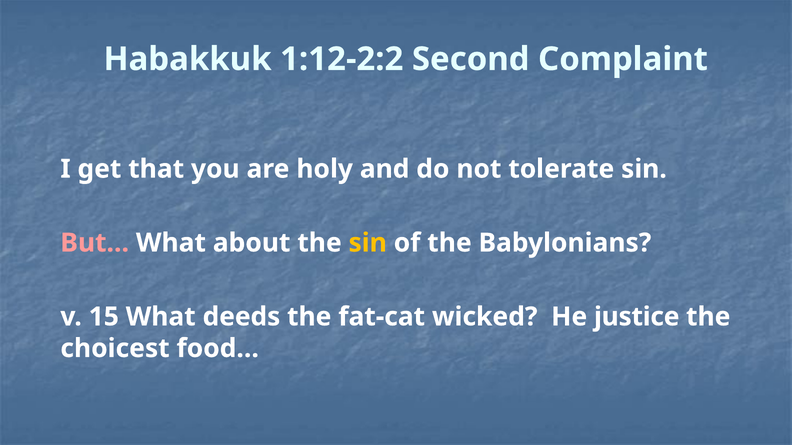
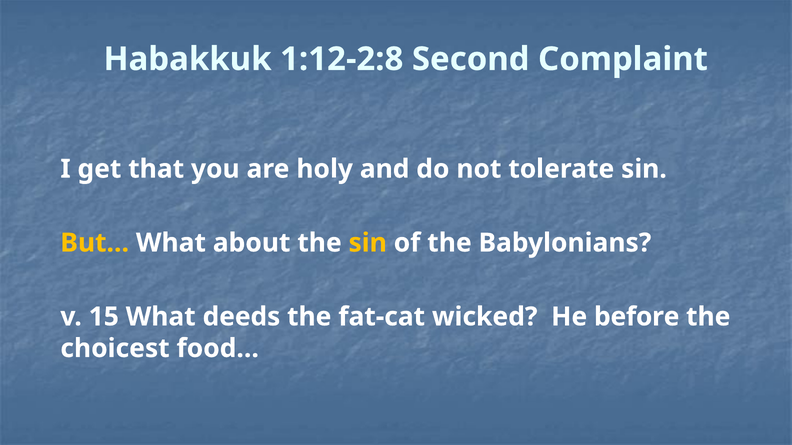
1:12-2:2: 1:12-2:2 -> 1:12-2:8
But… colour: pink -> yellow
justice: justice -> before
